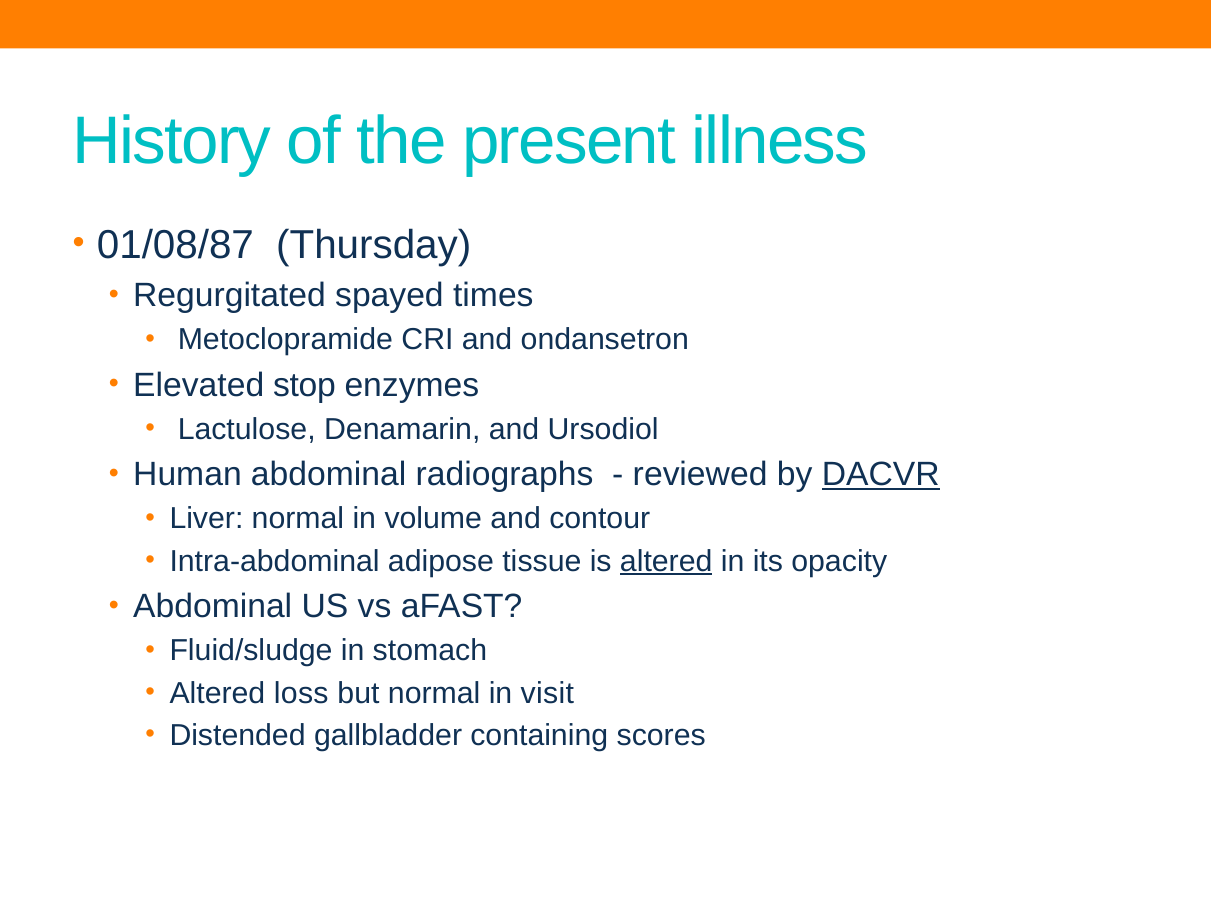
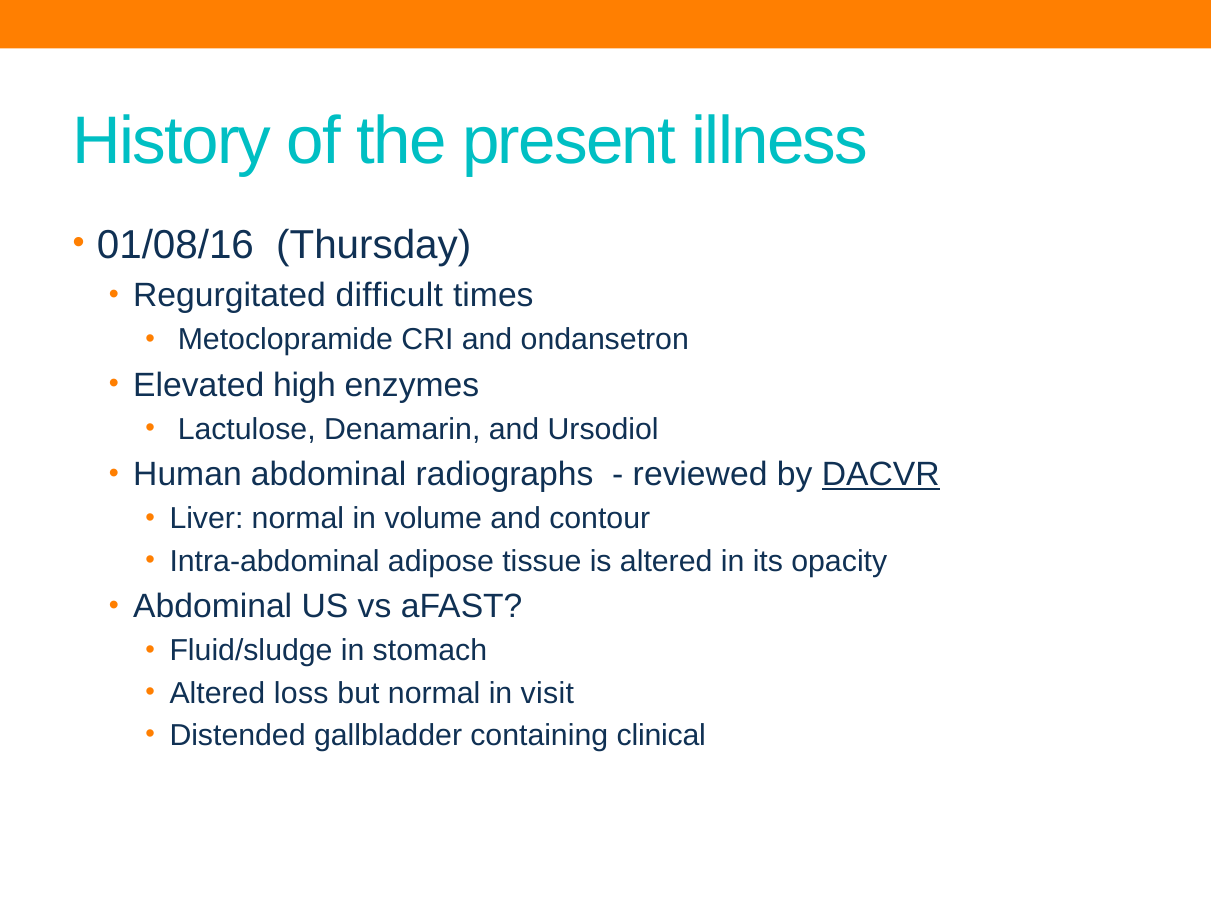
01/08/87: 01/08/87 -> 01/08/16
spayed: spayed -> difficult
stop: stop -> high
altered at (666, 561) underline: present -> none
scores: scores -> clinical
